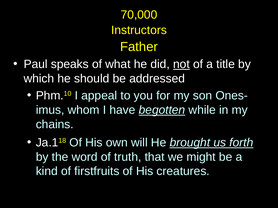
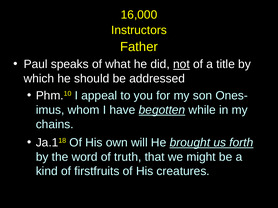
70,000: 70,000 -> 16,000
